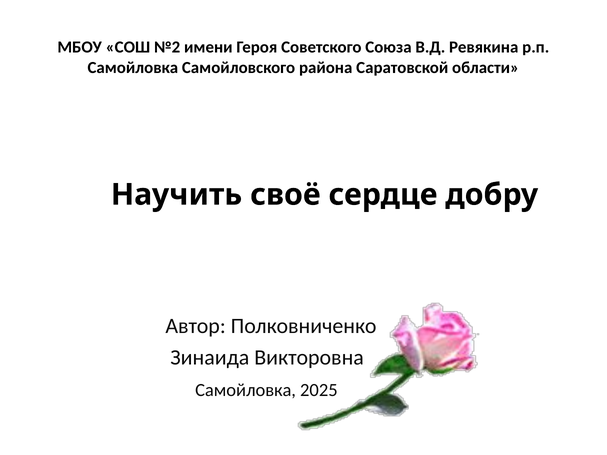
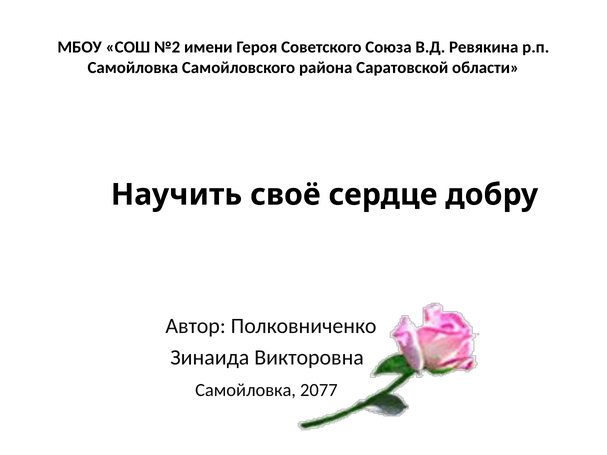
2025: 2025 -> 2077
